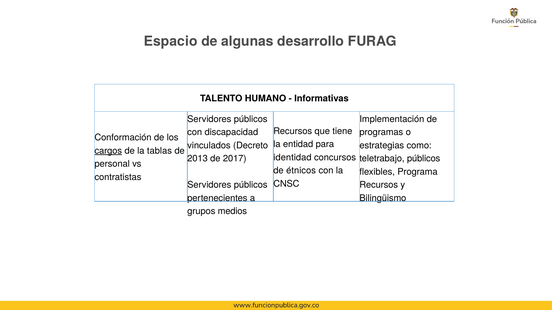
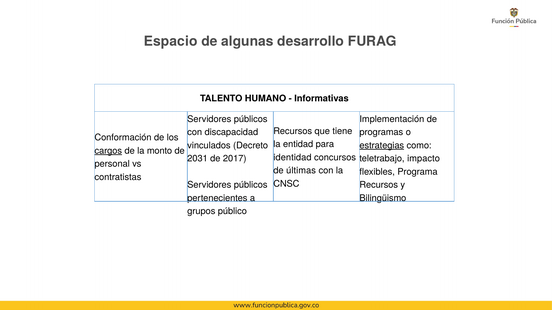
estrategias underline: none -> present
tablas: tablas -> monto
2013: 2013 -> 2031
teletrabajo públicos: públicos -> impacto
étnicos: étnicos -> últimas
medios: medios -> público
